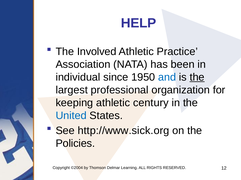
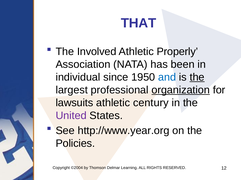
HELP: HELP -> THAT
Practice: Practice -> Properly
organization underline: none -> present
keeping: keeping -> lawsuits
United colour: blue -> purple
http://www.sick.org: http://www.sick.org -> http://www.year.org
